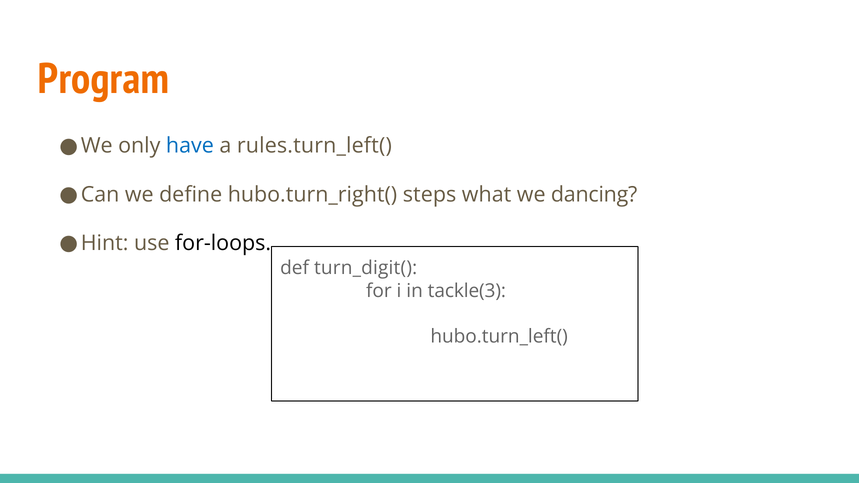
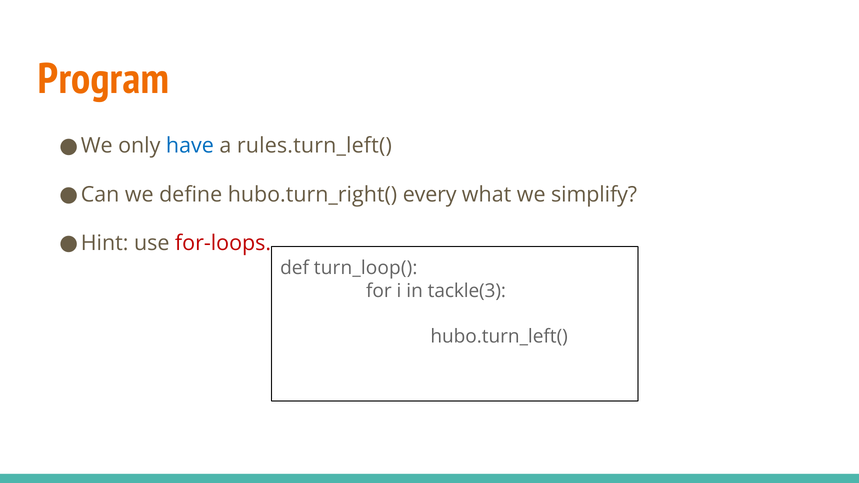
steps: steps -> every
dancing: dancing -> simplify
for-loops colour: black -> red
turn_digit(: turn_digit( -> turn_loop(
